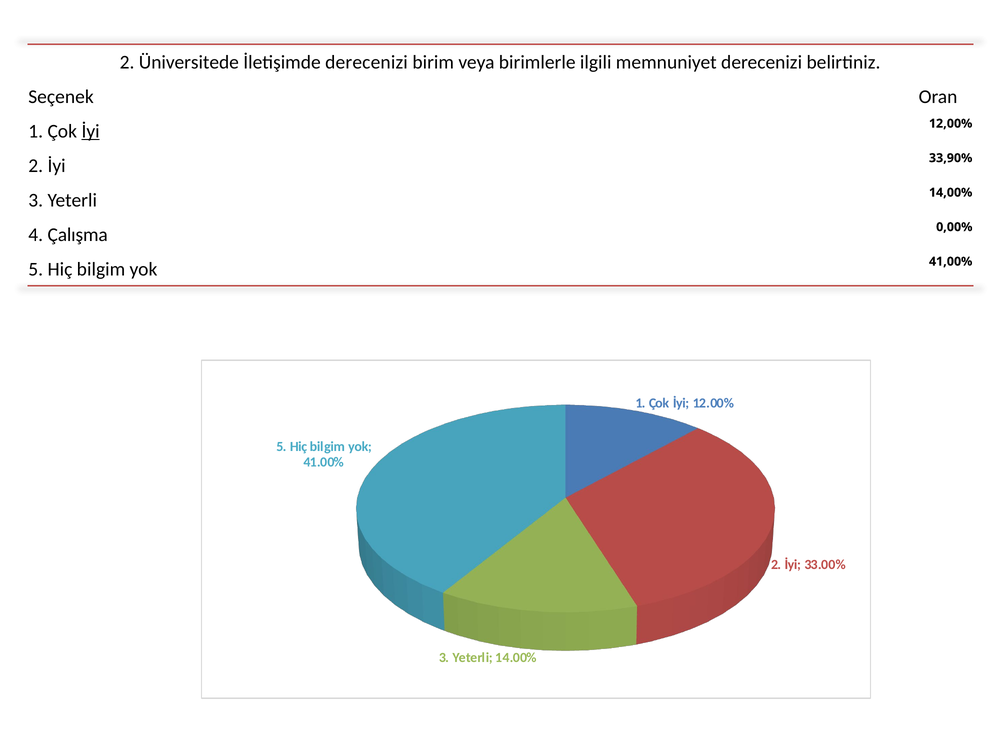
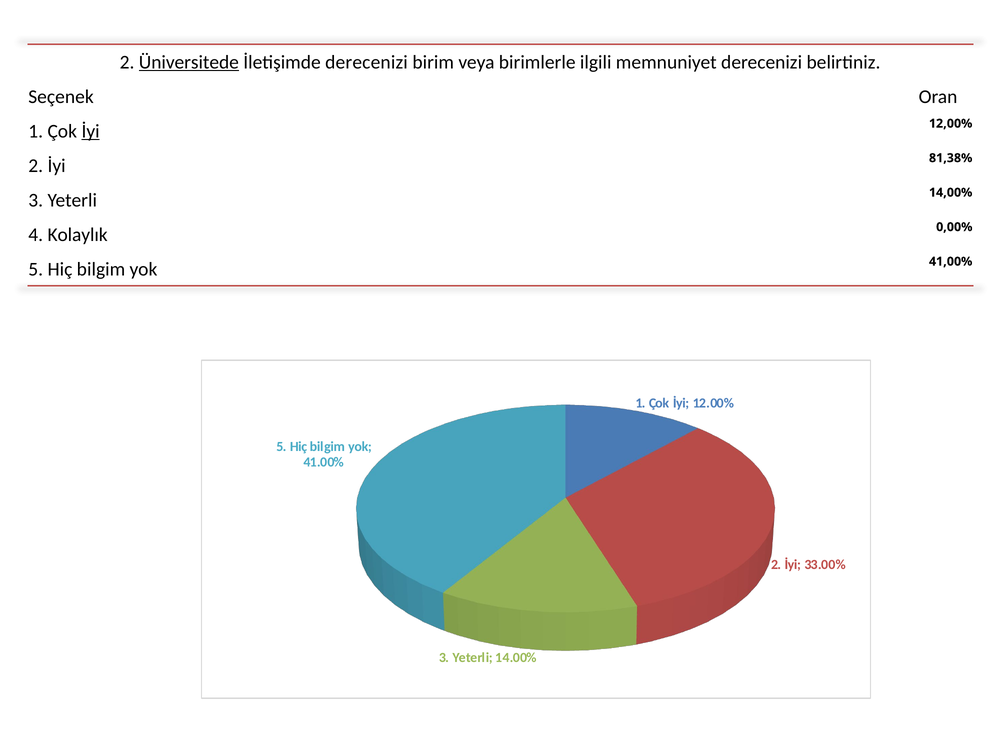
Üniversitede underline: none -> present
33,90%: 33,90% -> 81,38%
Çalışma: Çalışma -> Kolaylık
